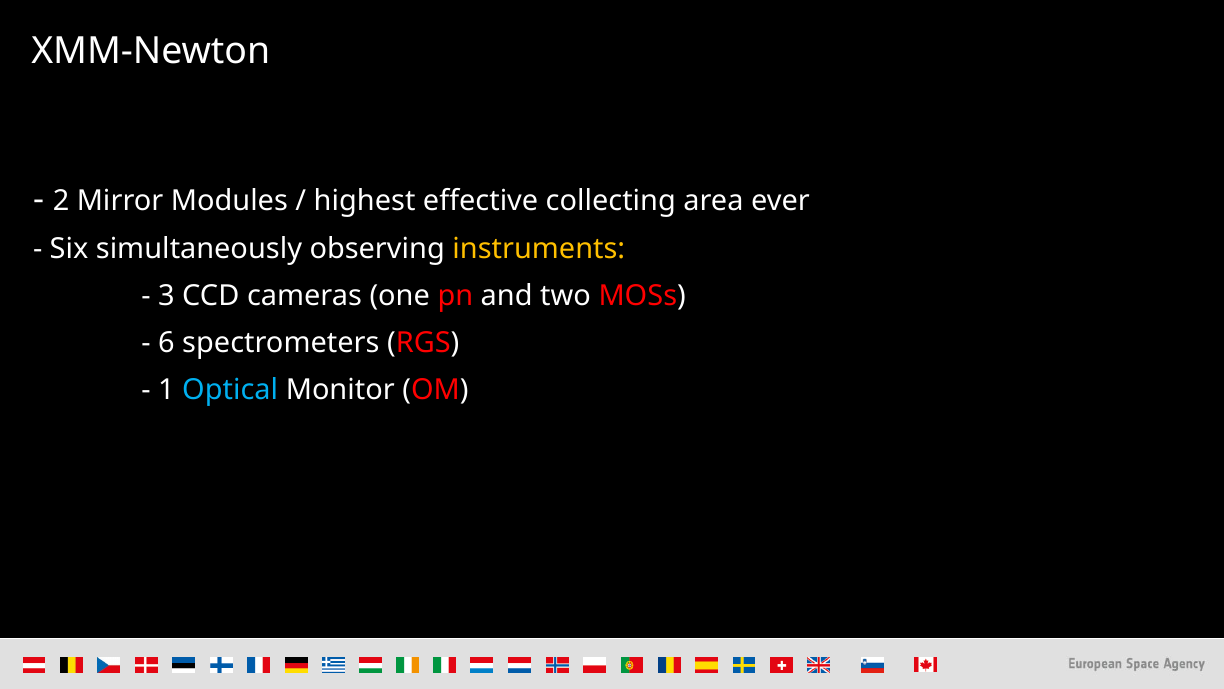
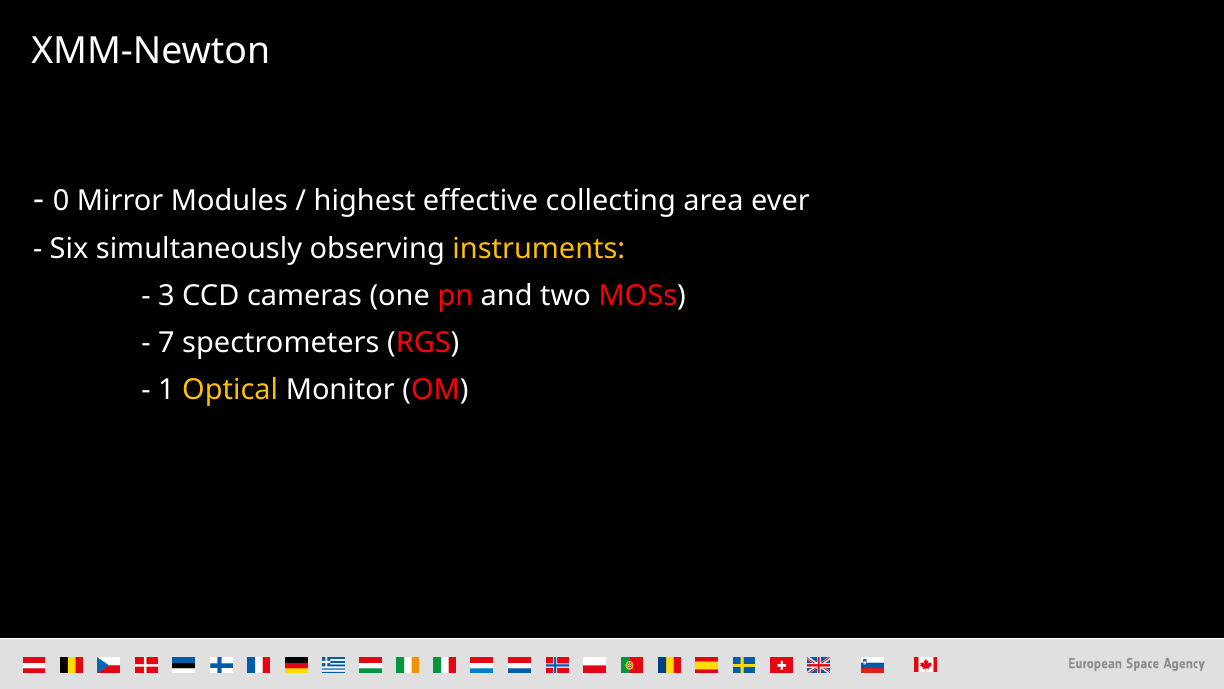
2: 2 -> 0
6: 6 -> 7
Optical colour: light blue -> yellow
